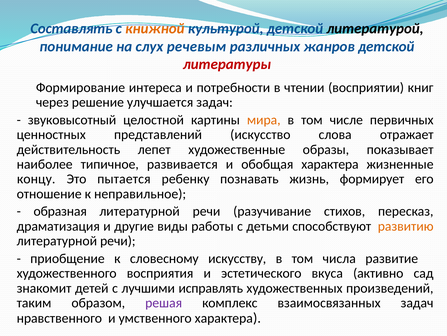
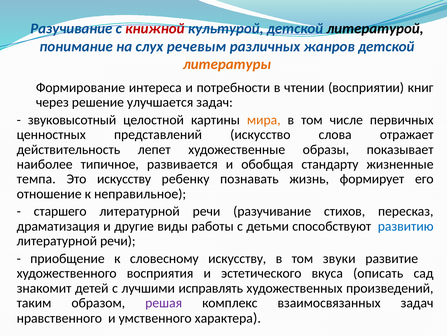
Составлять at (71, 28): Составлять -> Разучивание
книжной colour: orange -> red
литературы colour: red -> orange
обобщая характера: характера -> стандарту
концу: концу -> темпа
Это пытается: пытается -> искусству
образная: образная -> старшего
развитию colour: orange -> blue
числа: числа -> звуки
активно: активно -> описать
